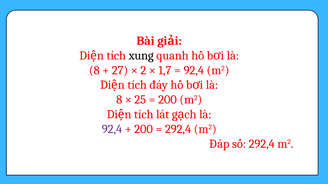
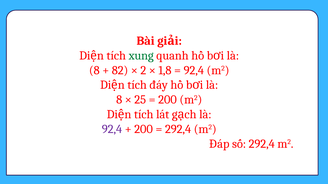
xung colour: black -> green
27: 27 -> 82
1,7: 1,7 -> 1,8
